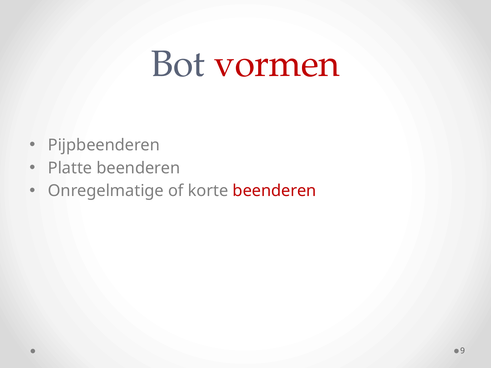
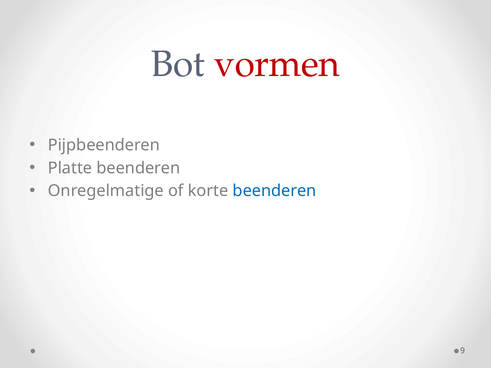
beenderen at (275, 191) colour: red -> blue
